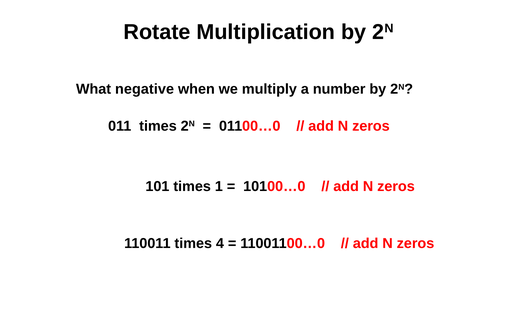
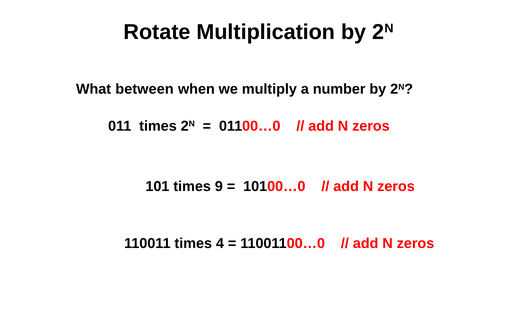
negative: negative -> between
1: 1 -> 9
